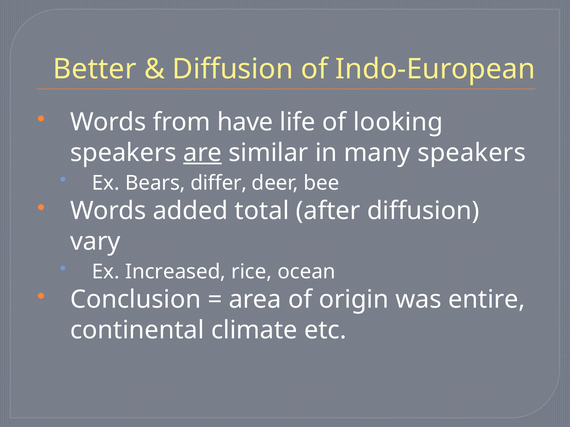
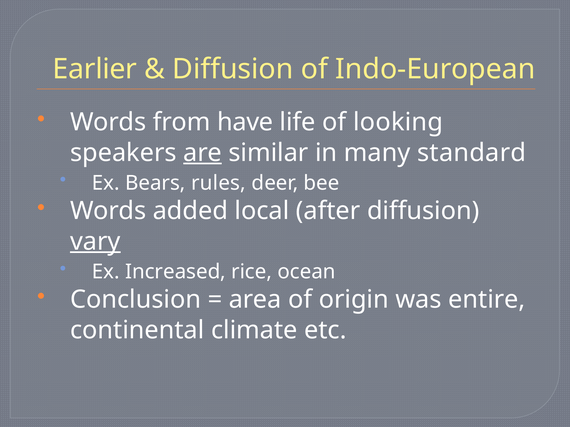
Better: Better -> Earlier
many speakers: speakers -> standard
differ: differ -> rules
total: total -> local
vary underline: none -> present
